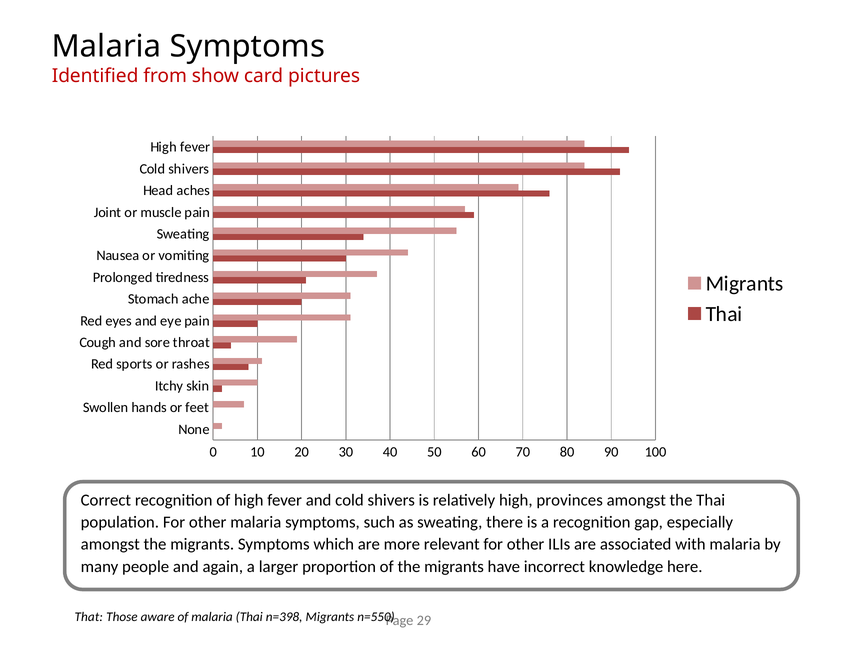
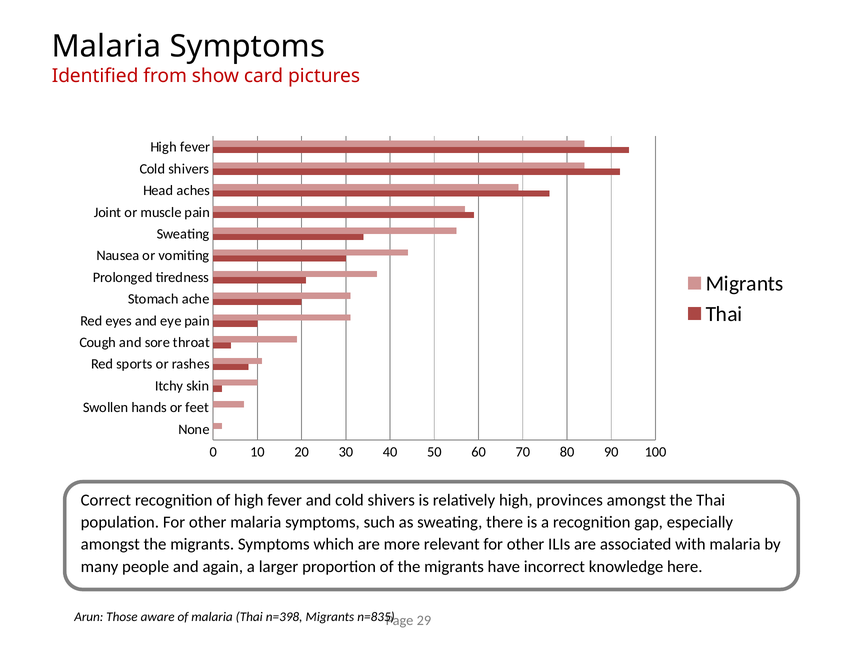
That: That -> Arun
n=550: n=550 -> n=835
